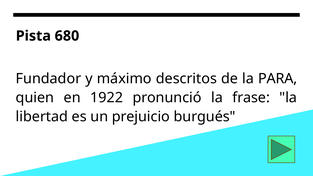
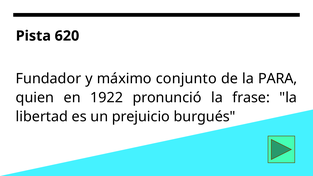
680: 680 -> 620
descritos: descritos -> conjunto
